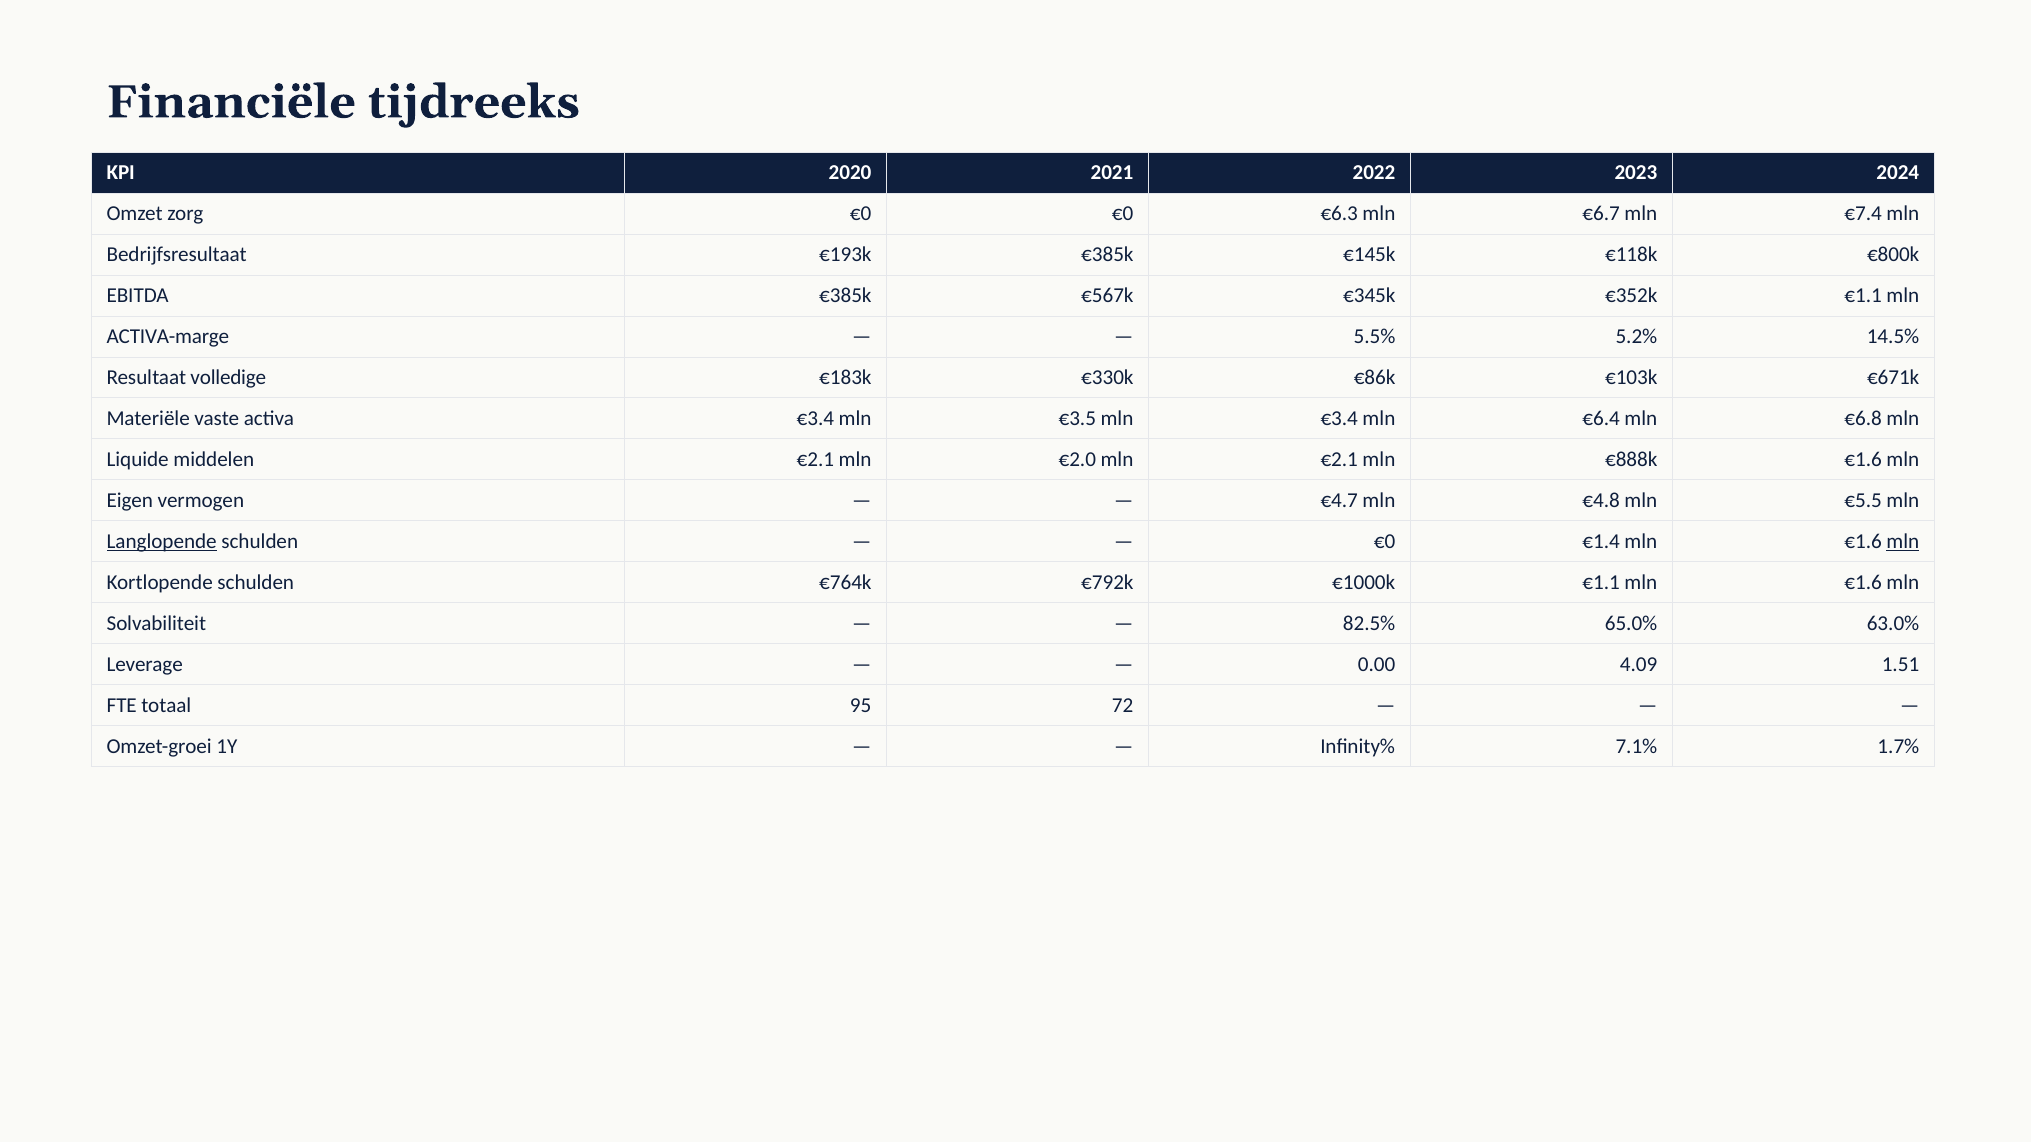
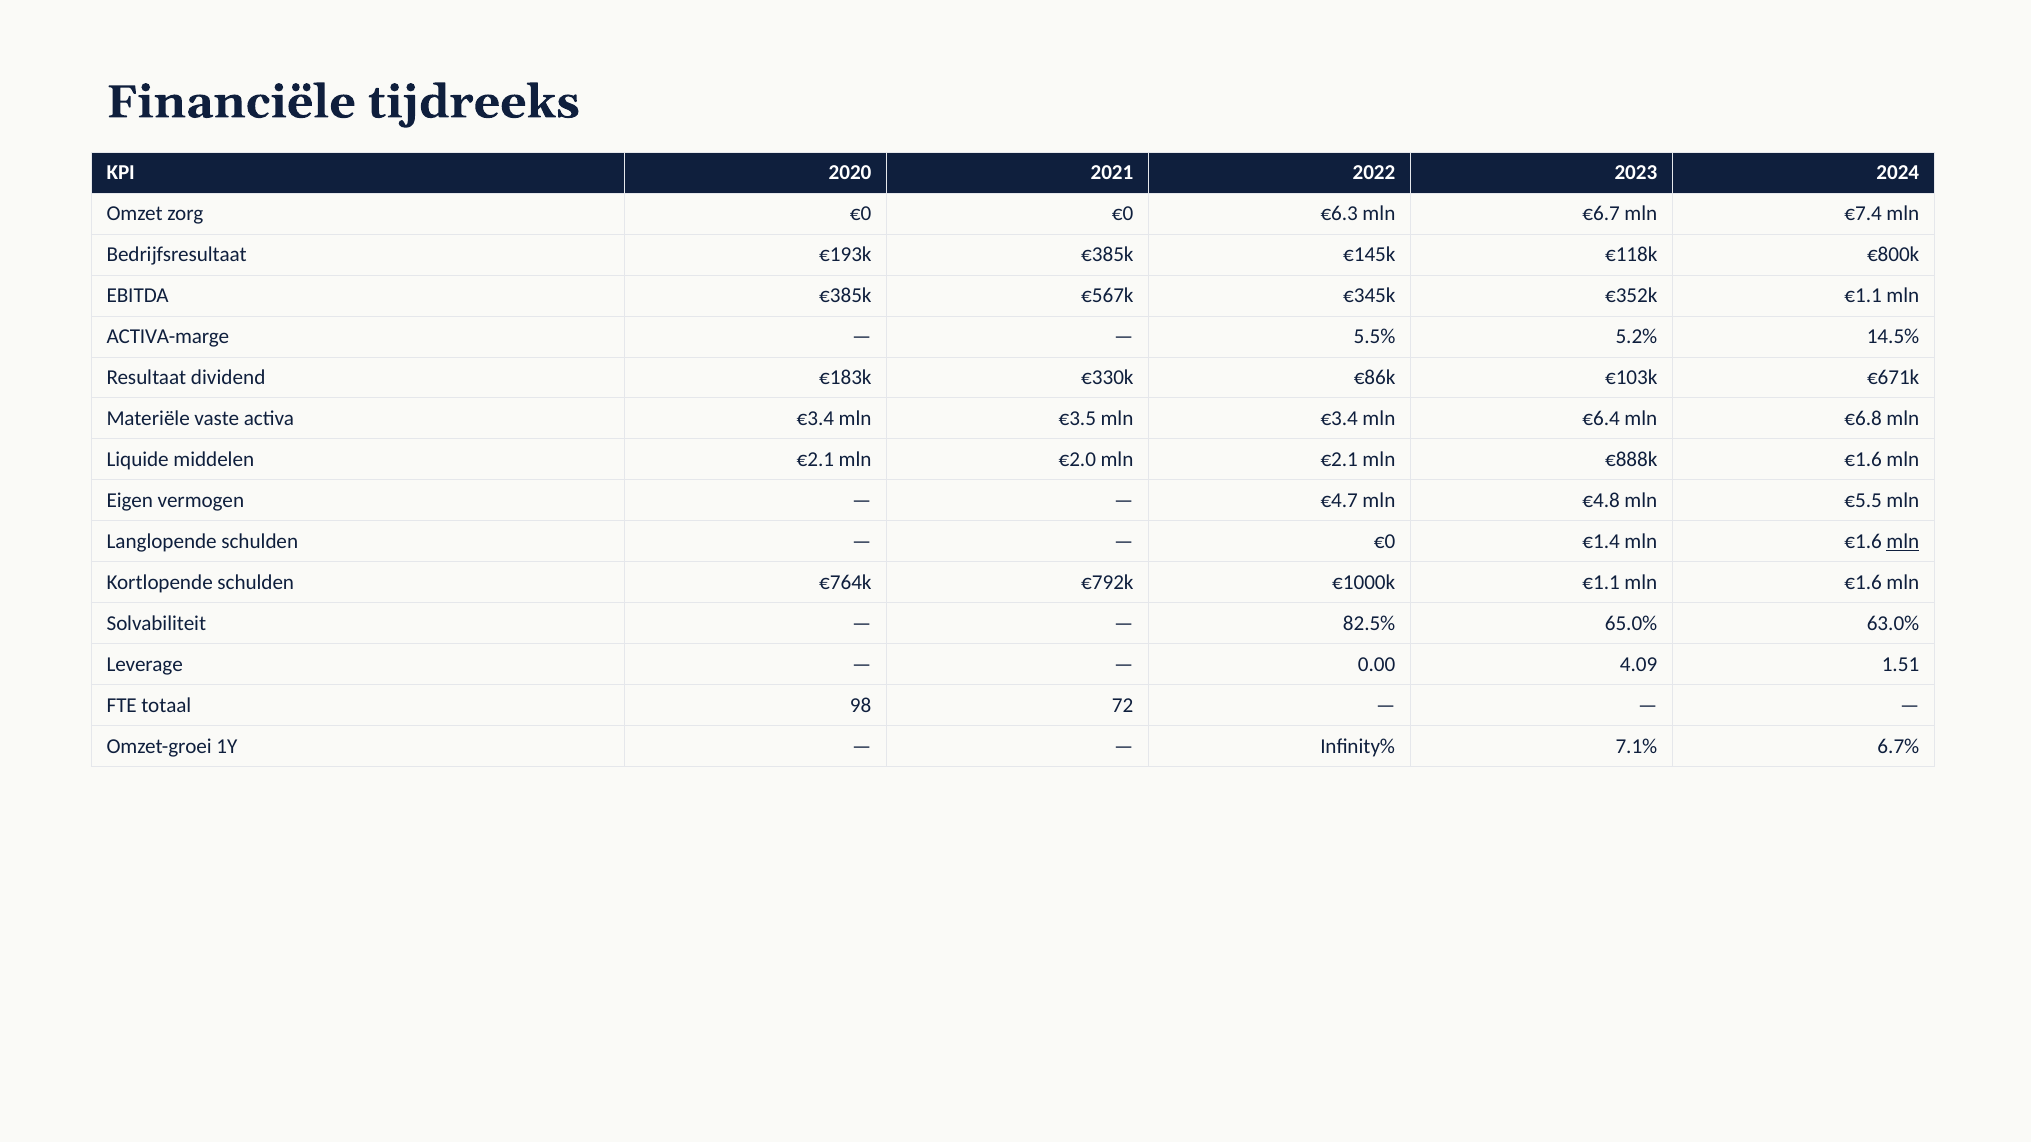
volledige: volledige -> dividend
Langlopende underline: present -> none
95: 95 -> 98
1.7%: 1.7% -> 6.7%
